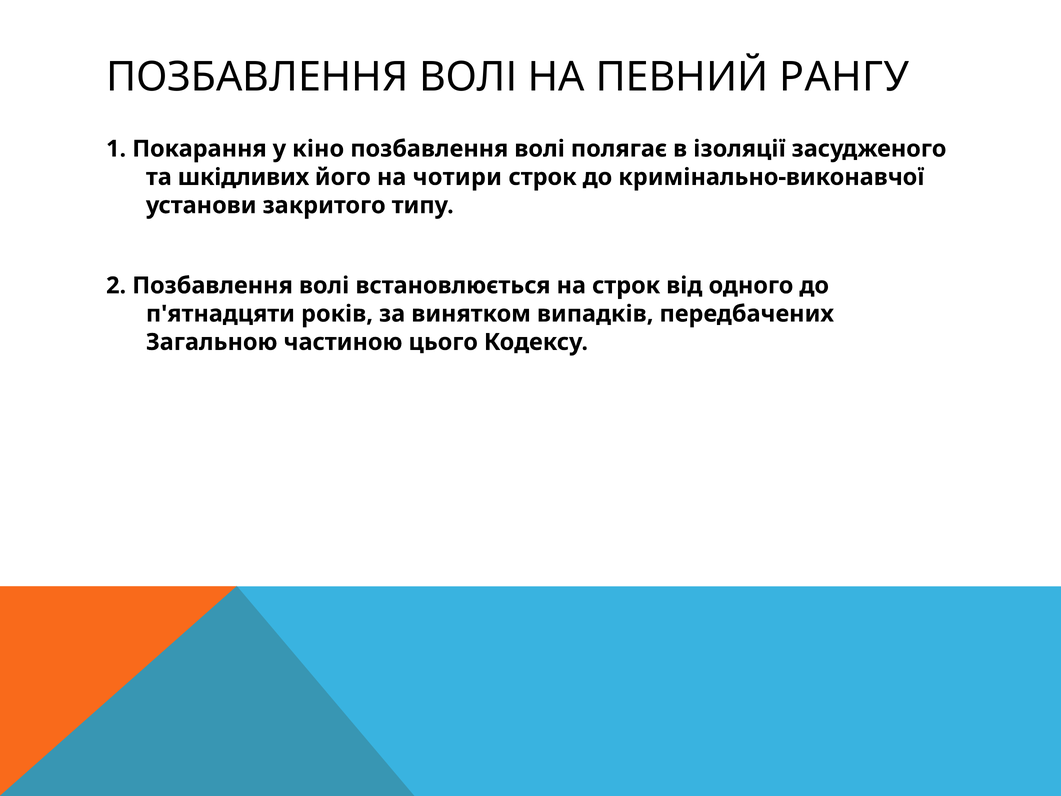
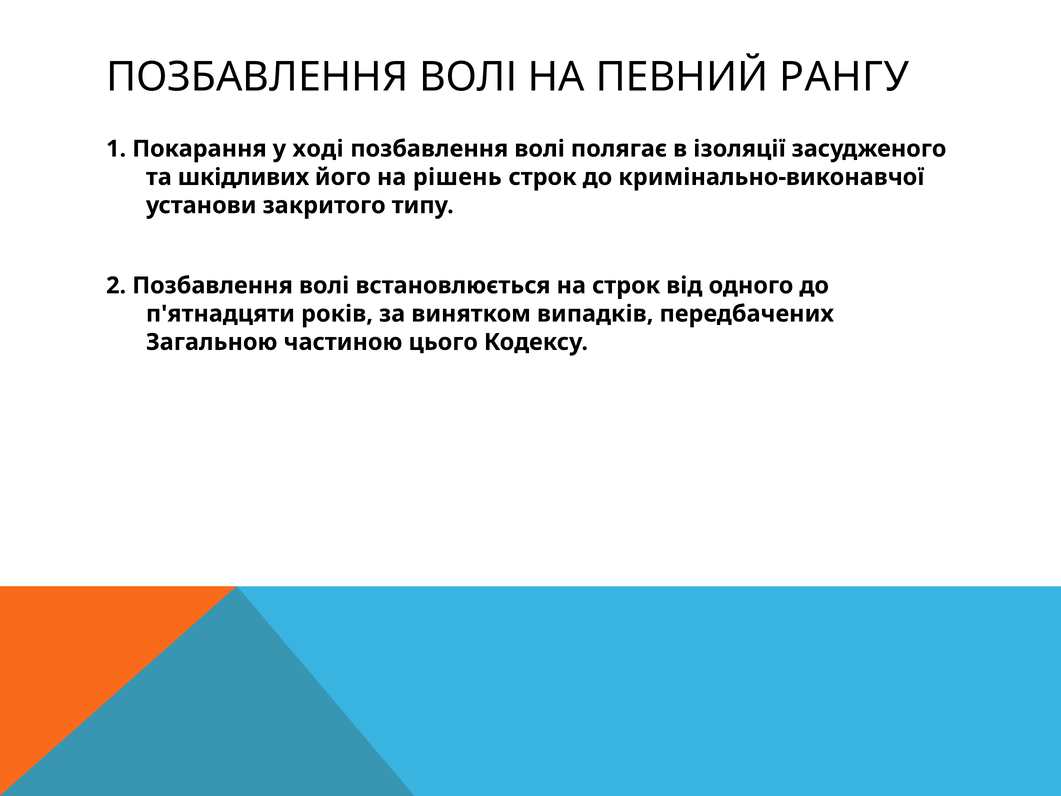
кіно: кіно -> ході
чотири: чотири -> рішень
